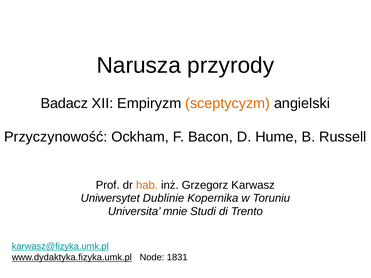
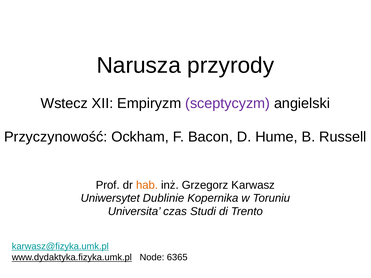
Badacz: Badacz -> Wstecz
sceptycyzm colour: orange -> purple
mnie: mnie -> czas
1831: 1831 -> 6365
